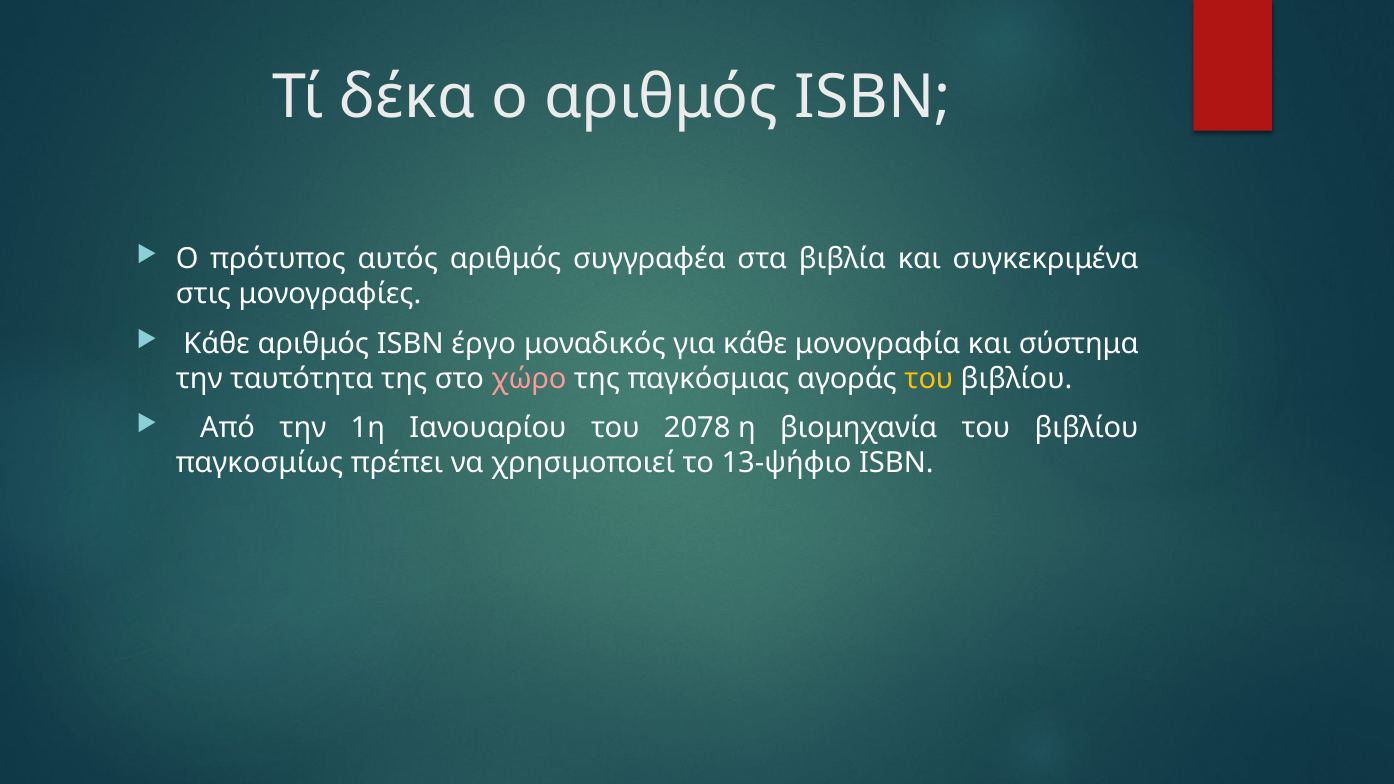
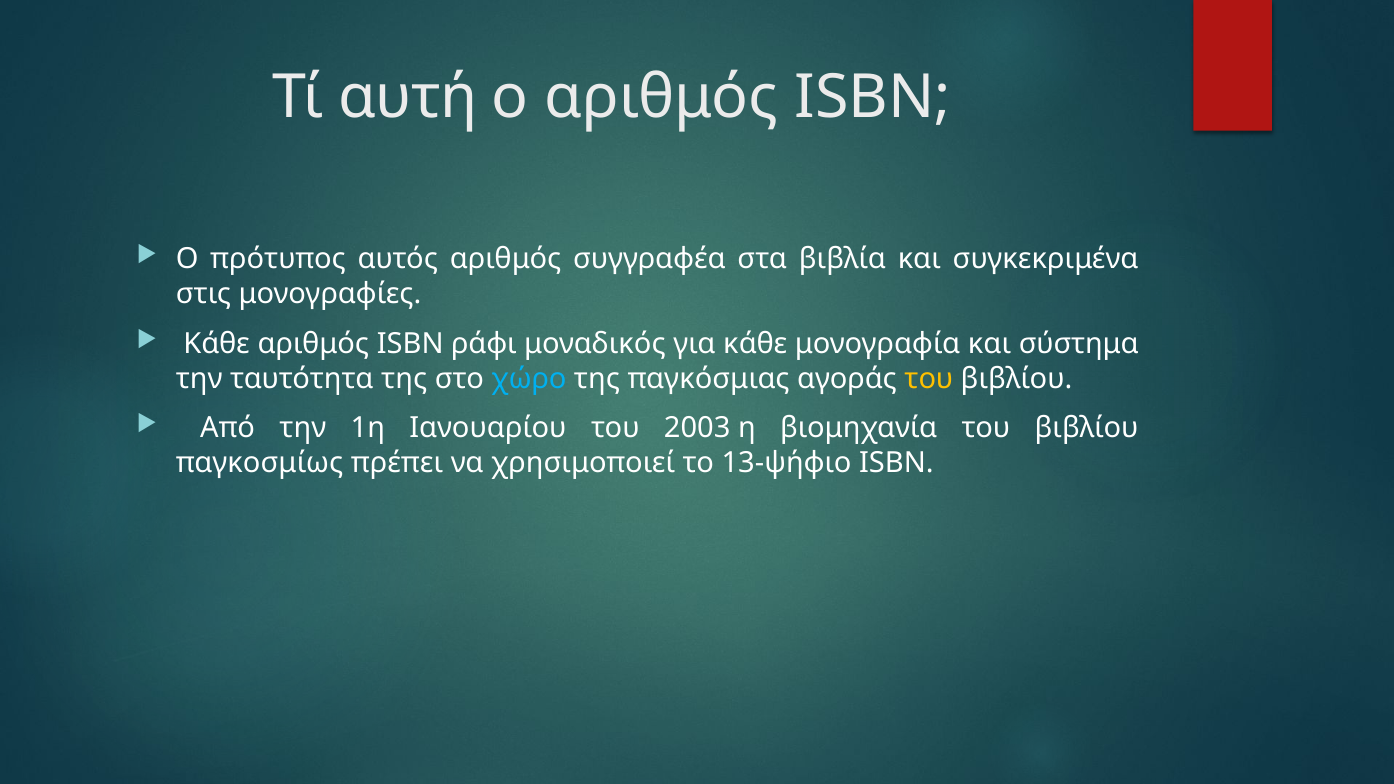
δέκα: δέκα -> αυτή
έργο: έργο -> ράφι
χώρο colour: pink -> light blue
2078: 2078 -> 2003
